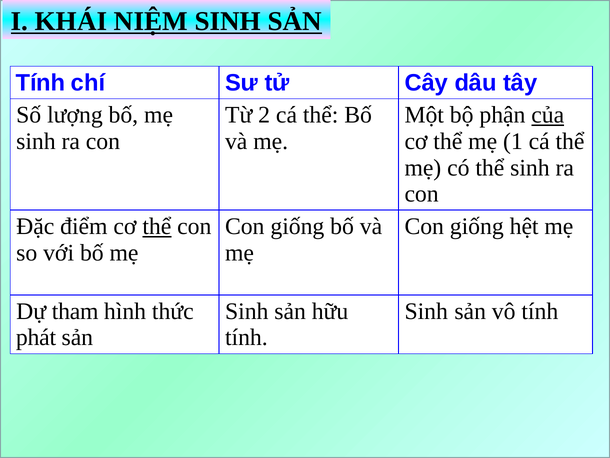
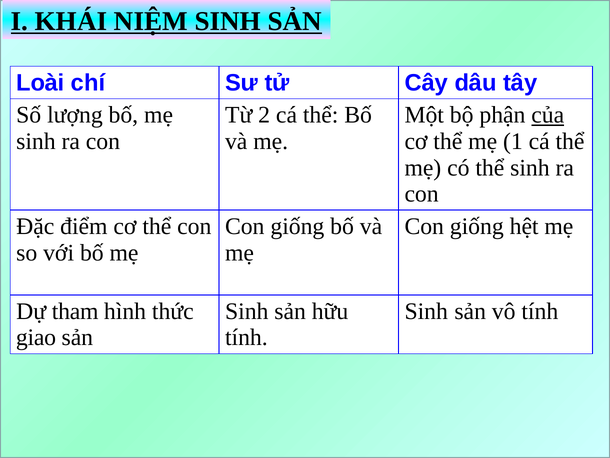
Tính at (40, 83): Tính -> Loài
thể at (157, 226) underline: present -> none
phát: phát -> giao
